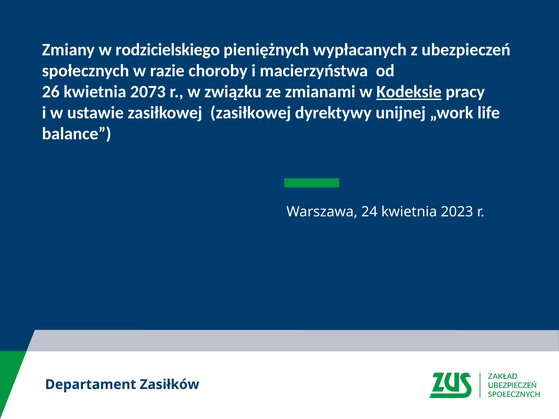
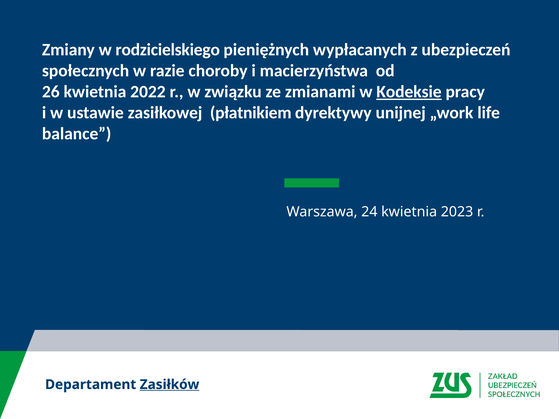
2073: 2073 -> 2022
zasiłkowej zasiłkowej: zasiłkowej -> płatnikiem
Zasiłków underline: none -> present
